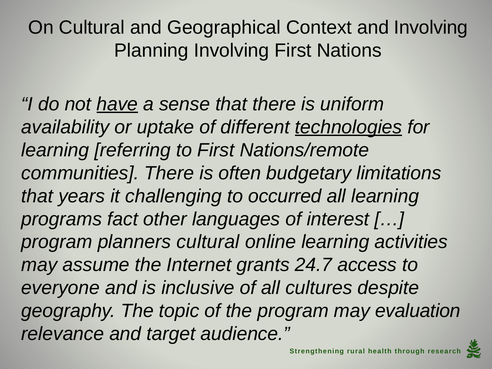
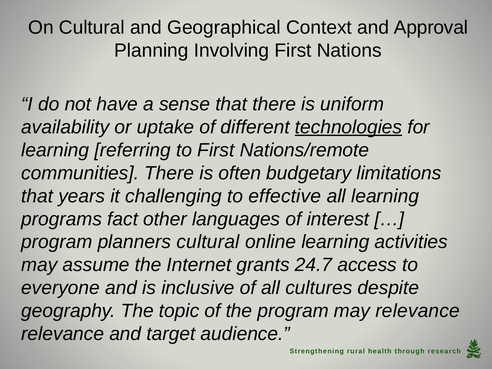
and Involving: Involving -> Approval
have underline: present -> none
occurred: occurred -> effective
may evaluation: evaluation -> relevance
